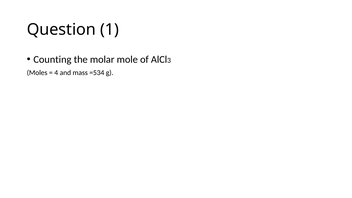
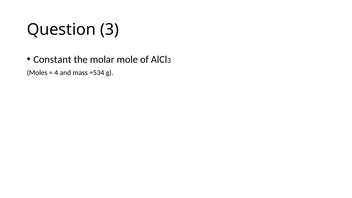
Question 1: 1 -> 3
Counting: Counting -> Constant
